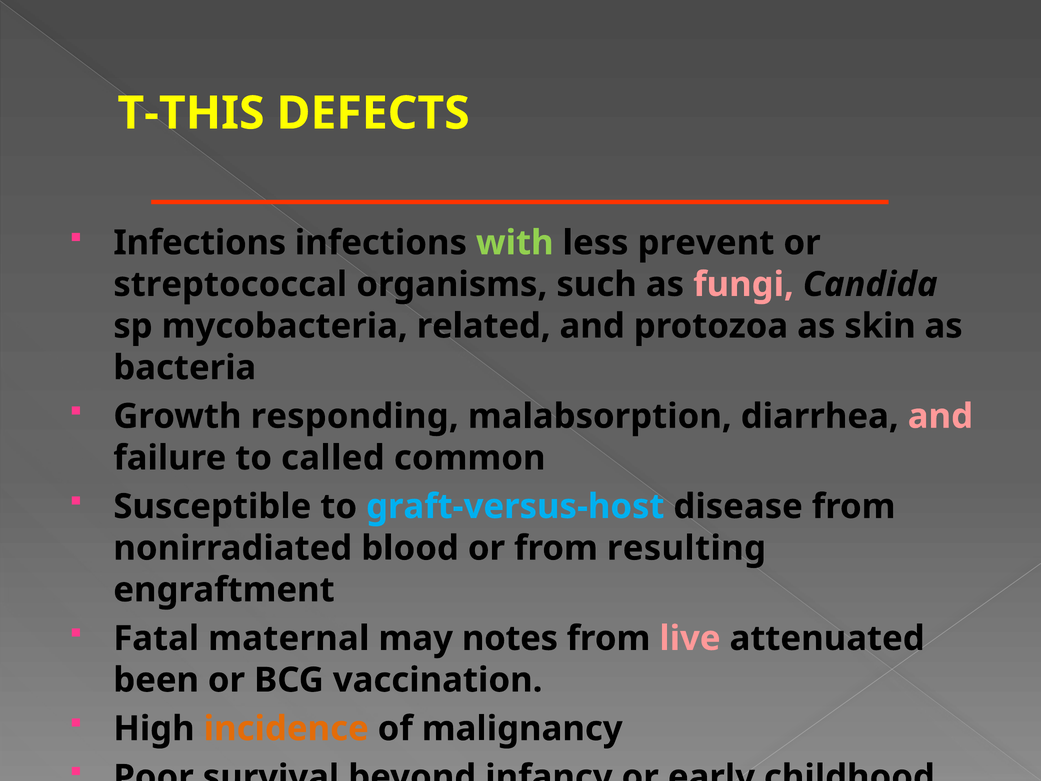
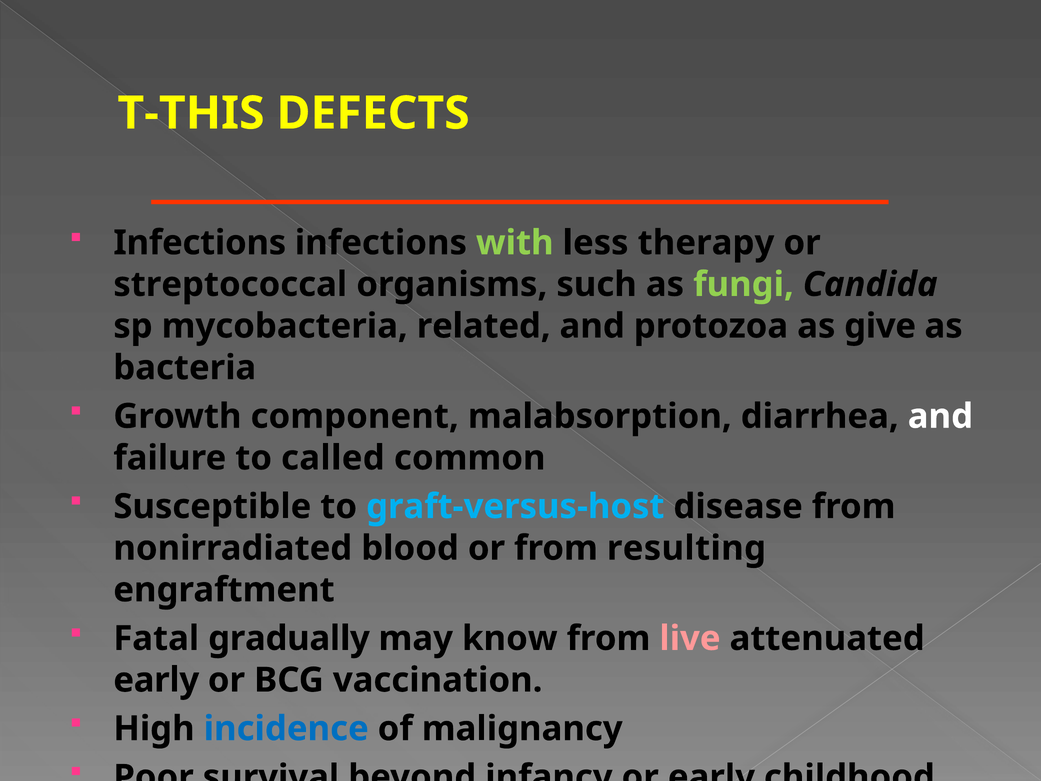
prevent: prevent -> therapy
fungi colour: pink -> light green
skin: skin -> give
responding: responding -> component
and at (940, 416) colour: pink -> white
maternal: maternal -> gradually
notes: notes -> know
been at (156, 680): been -> early
incidence colour: orange -> blue
